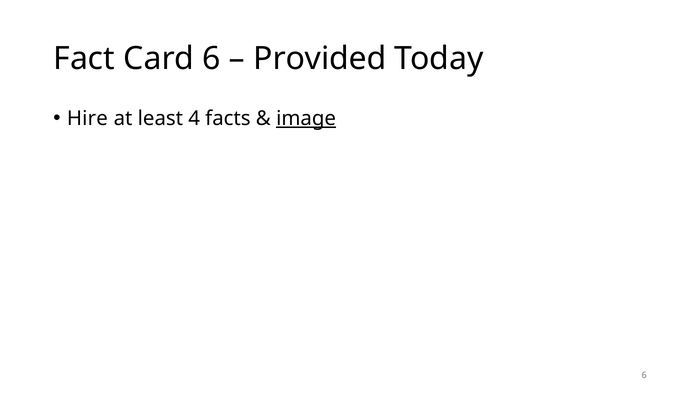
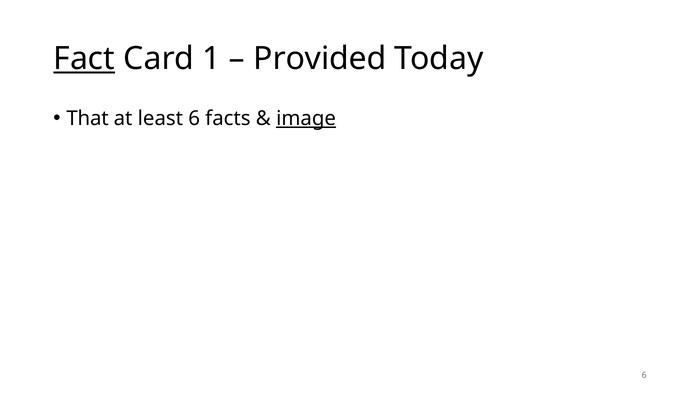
Fact underline: none -> present
Card 6: 6 -> 1
Hire: Hire -> That
least 4: 4 -> 6
